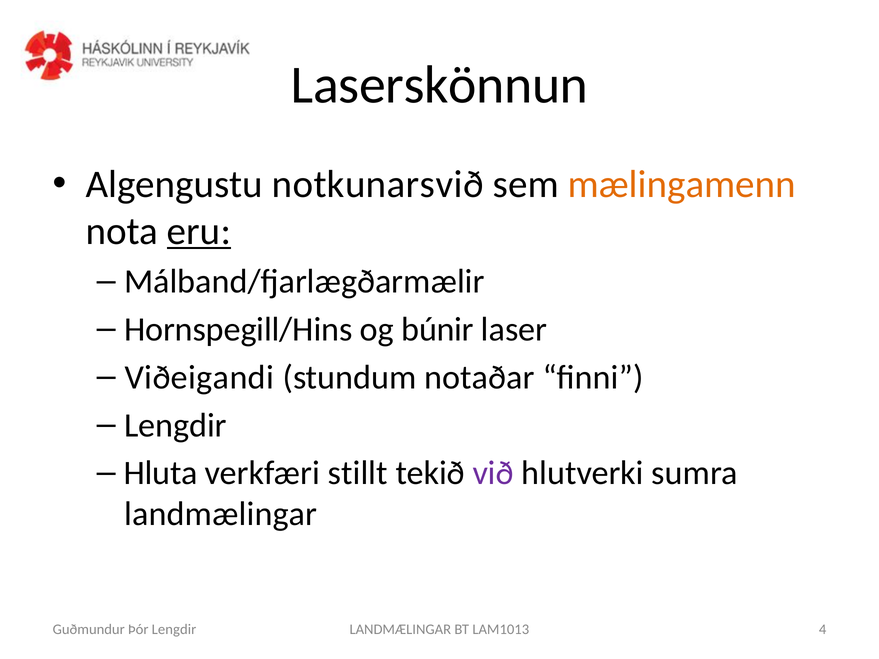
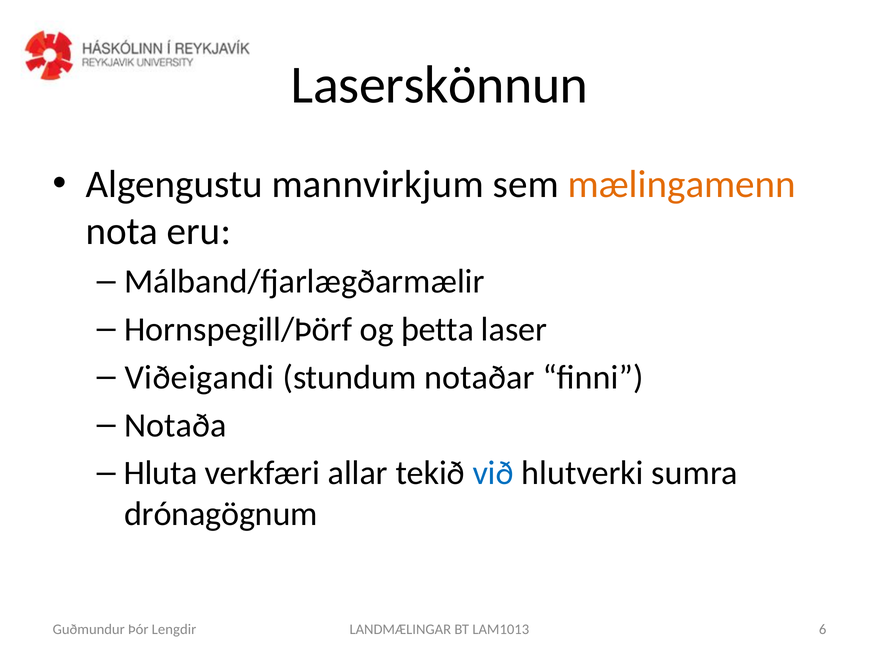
notkunarsvið: notkunarsvið -> mannvirkjum
eru underline: present -> none
Hornspegill/Hins: Hornspegill/Hins -> Hornspegill/Þörf
búnir: búnir -> þetta
Lengdir at (175, 425): Lengdir -> Notaða
stillt: stillt -> allar
við colour: purple -> blue
landmælingar at (221, 514): landmælingar -> drónagögnum
4: 4 -> 6
